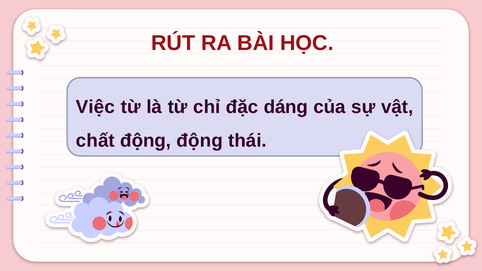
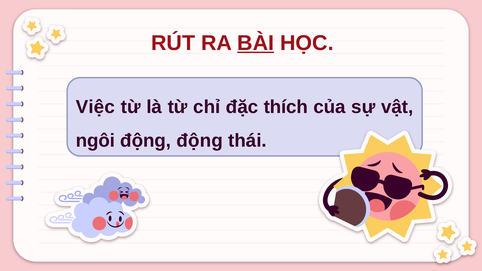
BÀI underline: none -> present
dáng: dáng -> thích
chất: chất -> ngôi
